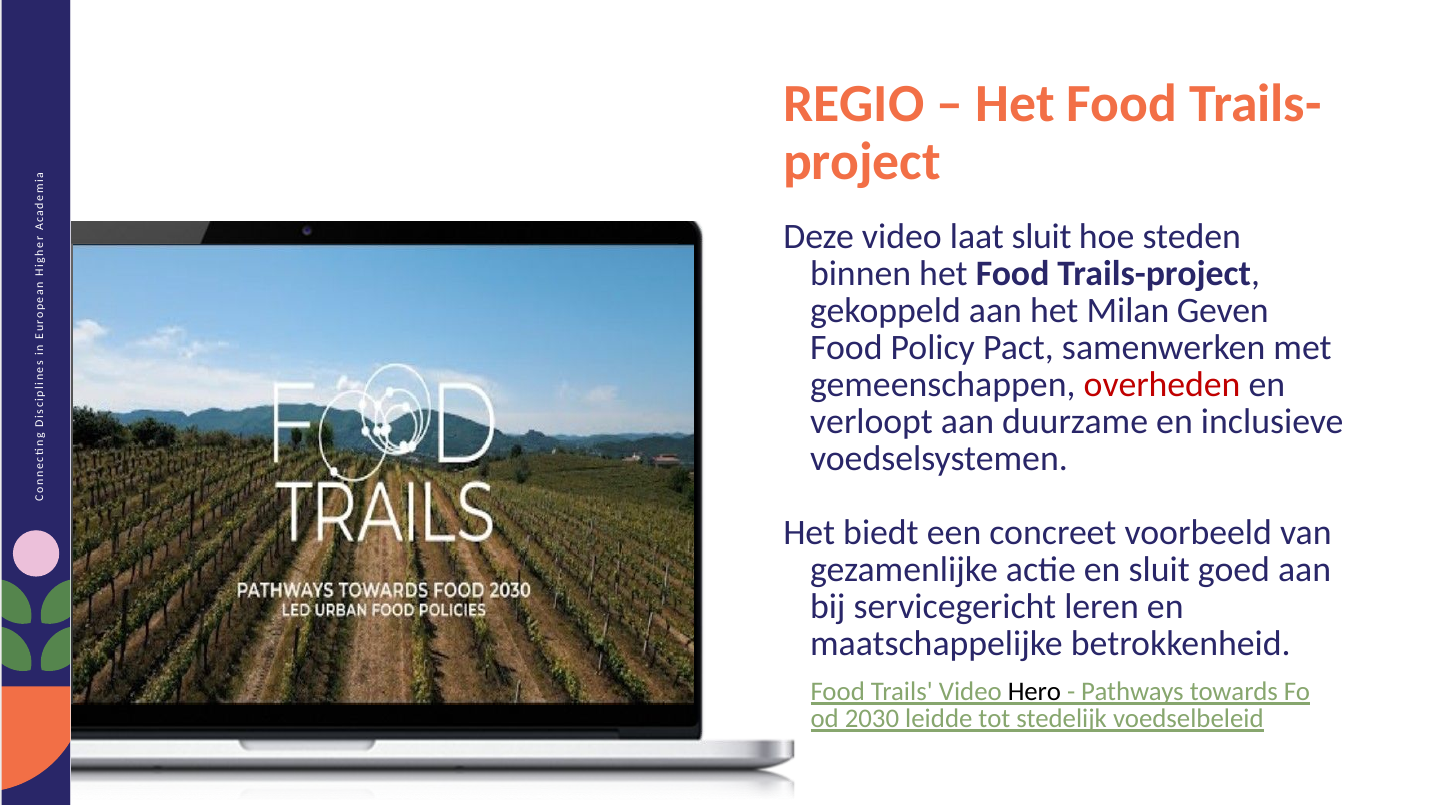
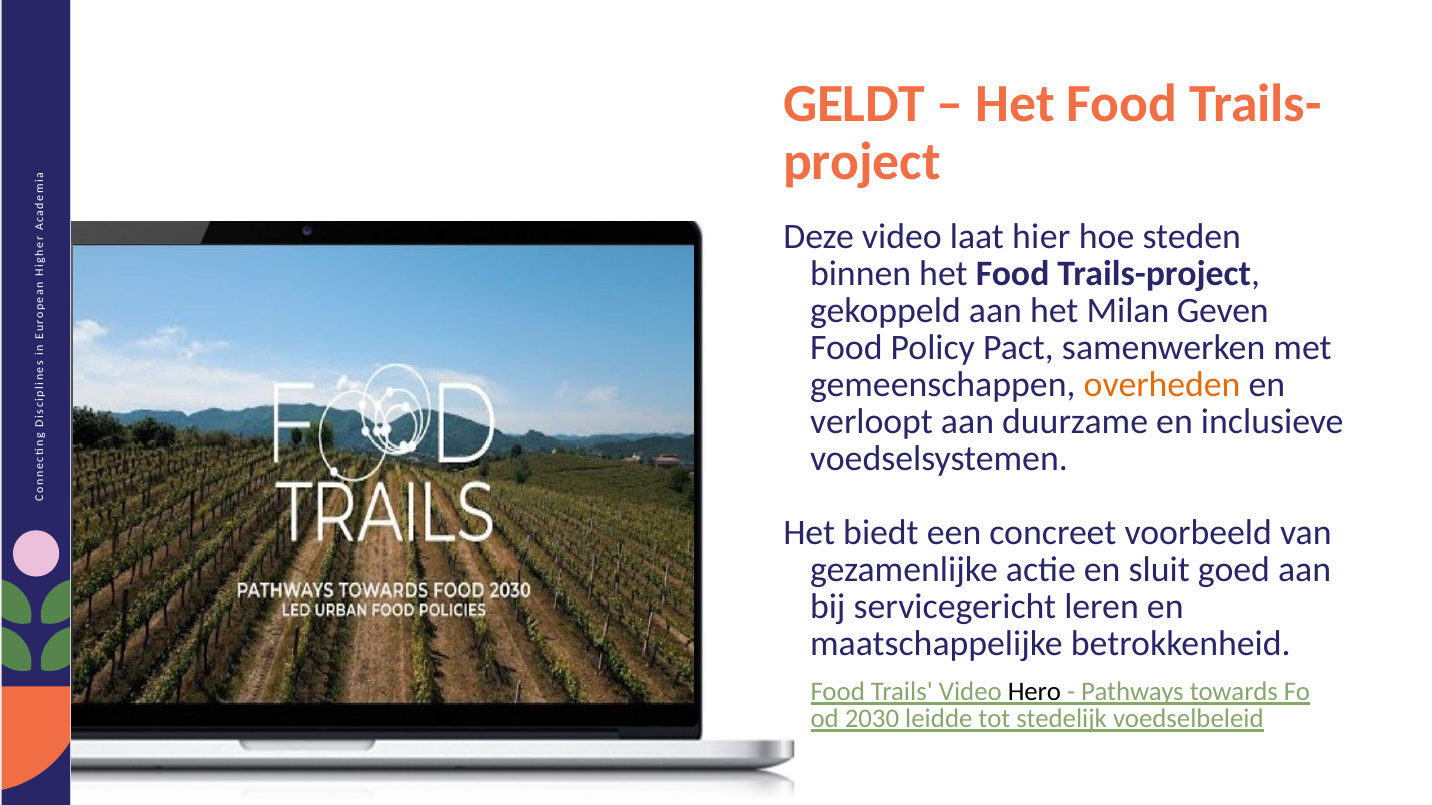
REGIO: REGIO -> GELDT
laat sluit: sluit -> hier
overheden colour: red -> orange
